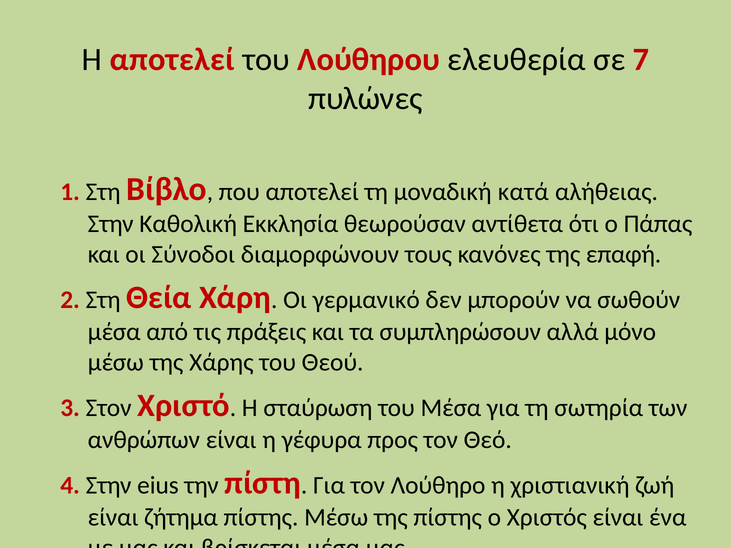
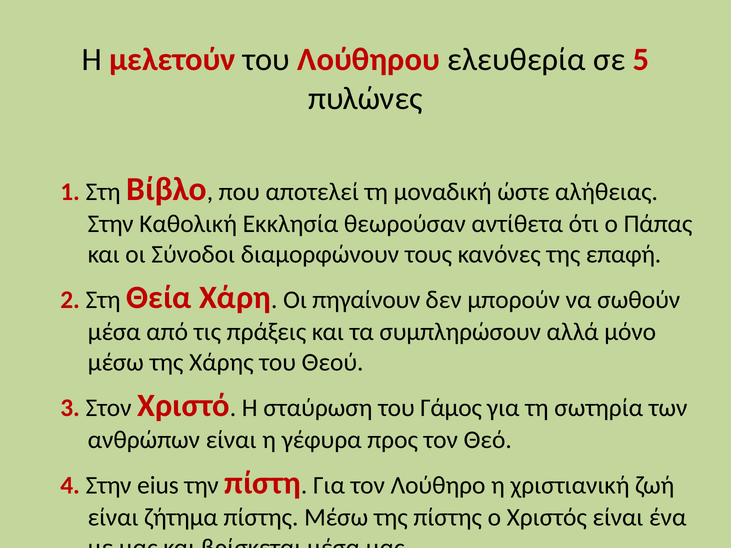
Η αποτελεί: αποτελεί -> μελετούν
7: 7 -> 5
κατά: κατά -> ώστε
γερμανικό: γερμανικό -> πηγαίνουν
του Μέσα: Μέσα -> Γάμος
